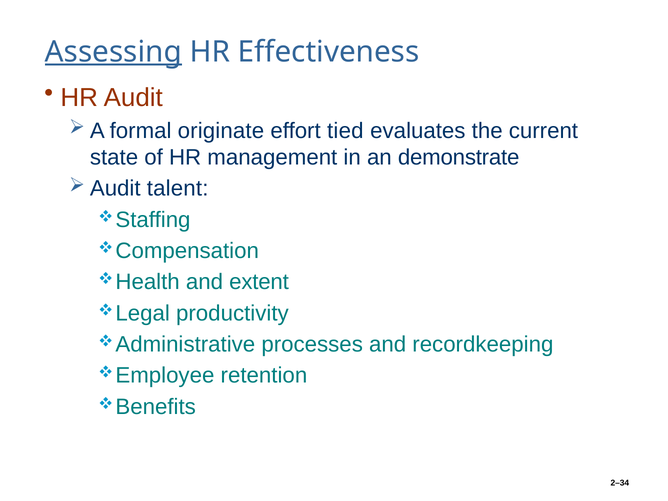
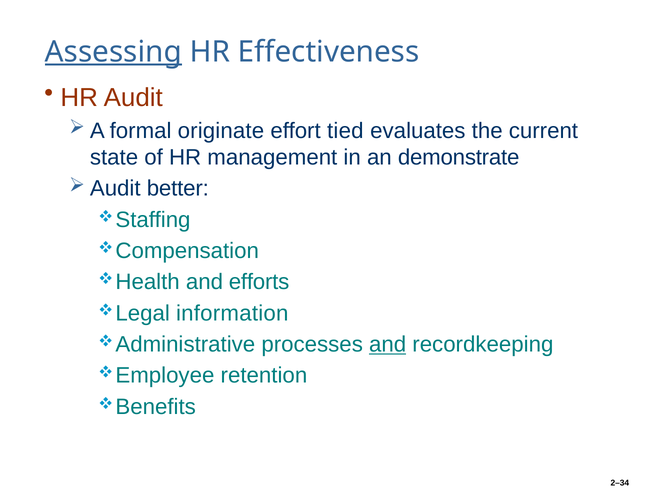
talent: talent -> better
extent: extent -> efforts
productivity: productivity -> information
and at (388, 344) underline: none -> present
